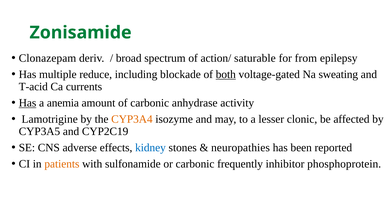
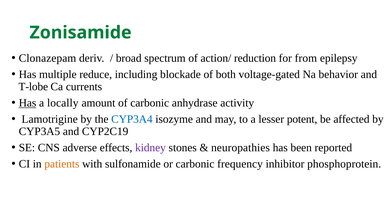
saturable: saturable -> reduction
both underline: present -> none
sweating: sweating -> behavior
T-acid: T-acid -> T-lobe
anemia: anemia -> locally
CYP3A4 colour: orange -> blue
clonic: clonic -> potent
kidney colour: blue -> purple
frequently: frequently -> frequency
